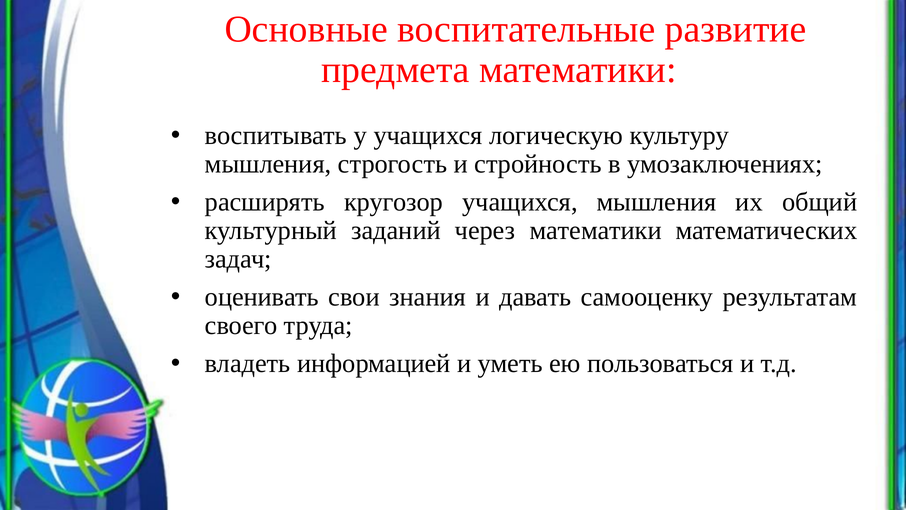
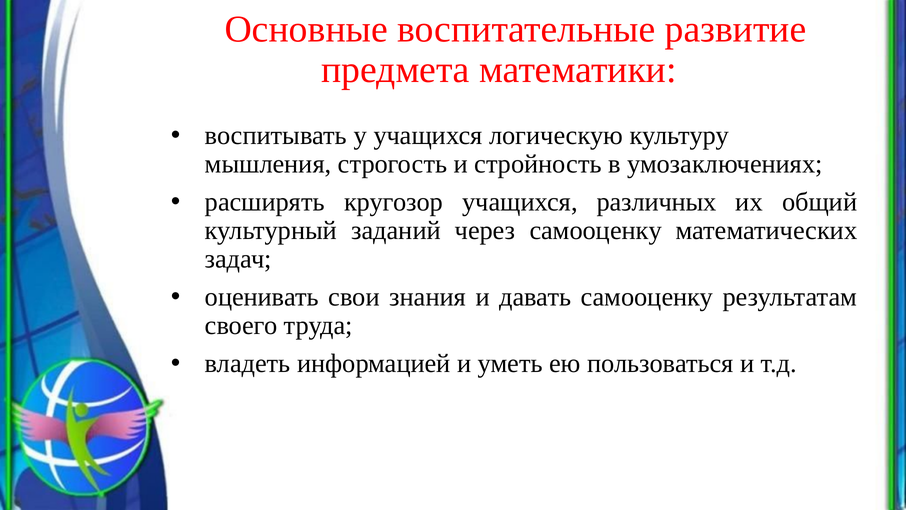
учащихся мышления: мышления -> различных
через математики: математики -> самооценку
